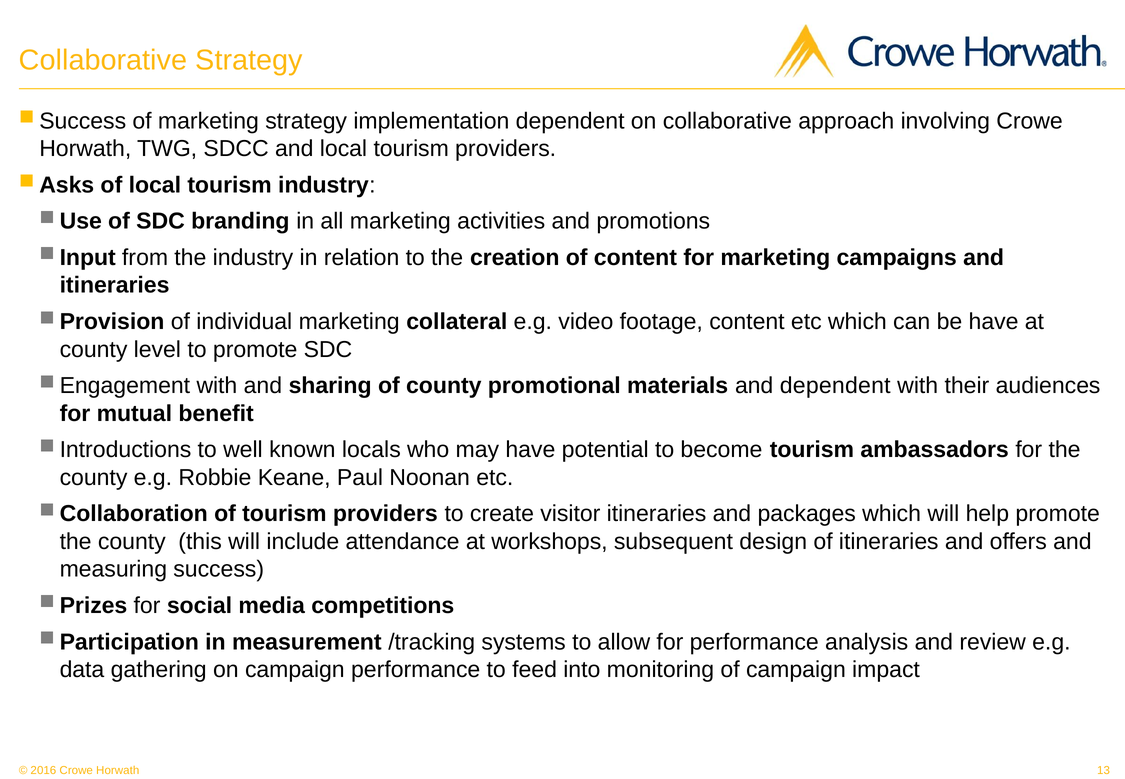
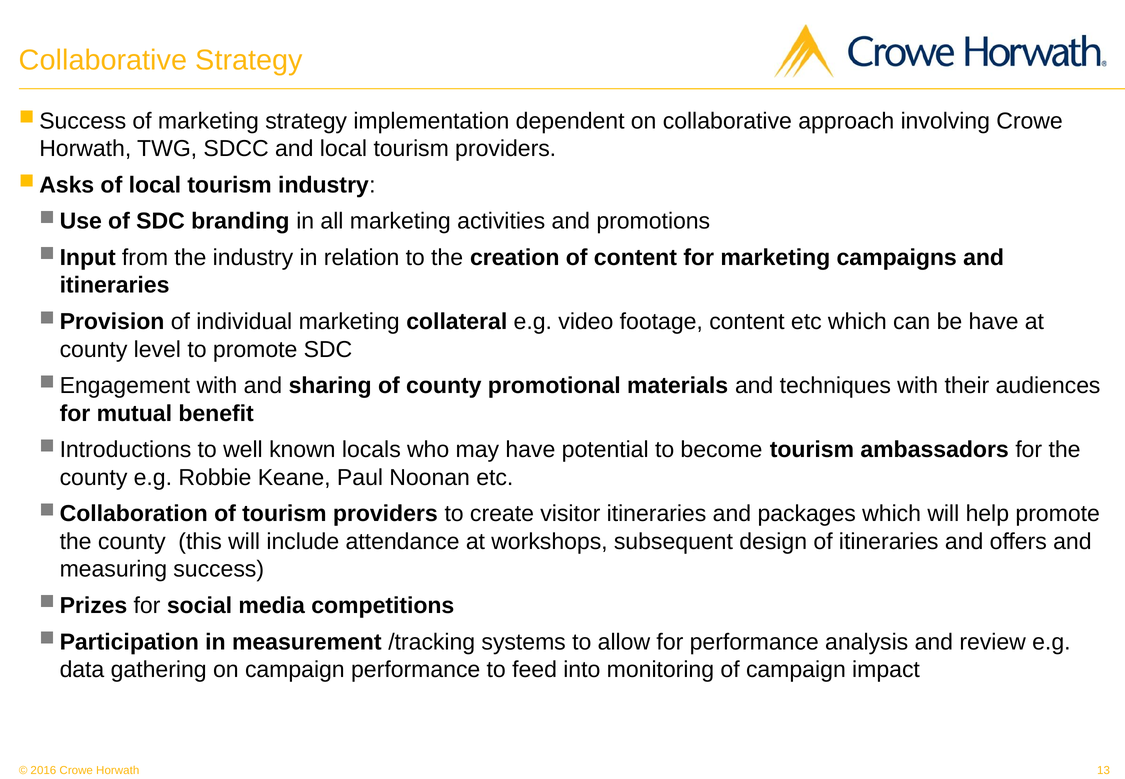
and dependent: dependent -> techniques
